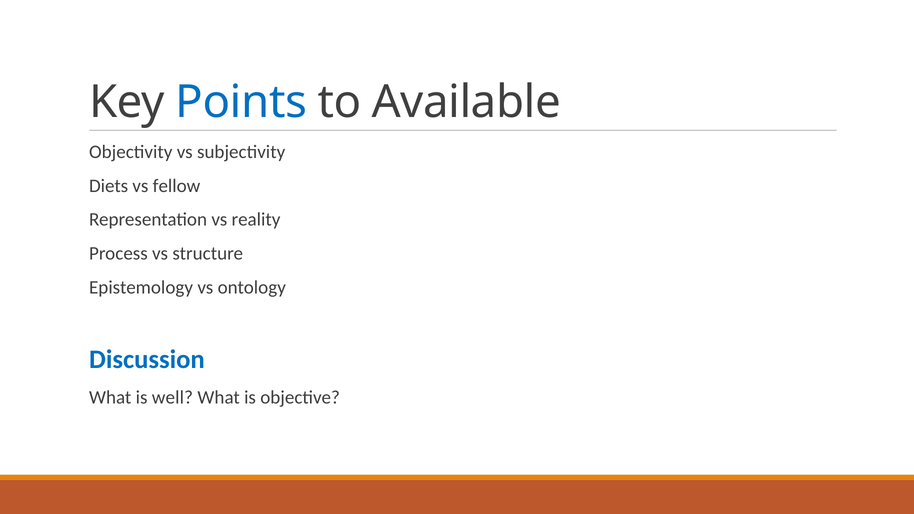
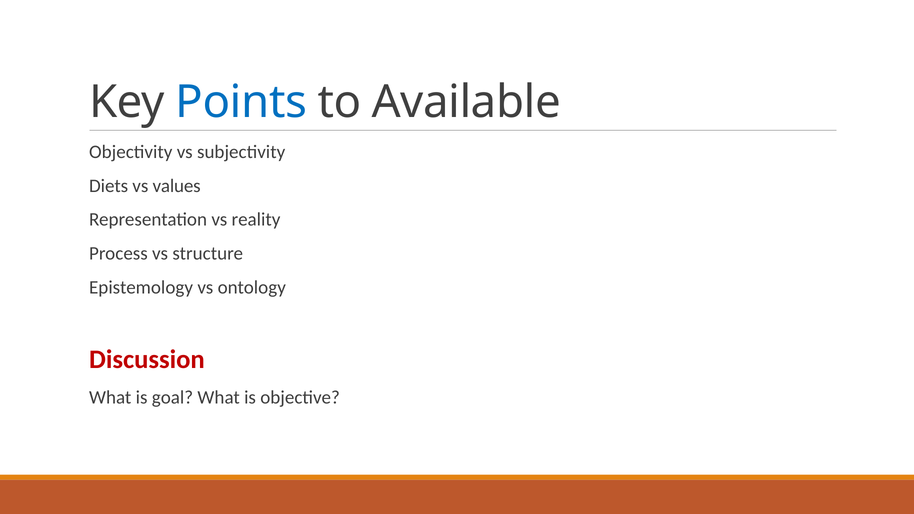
fellow: fellow -> values
Discussion colour: blue -> red
well: well -> goal
